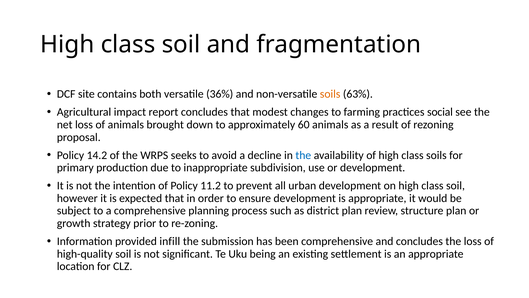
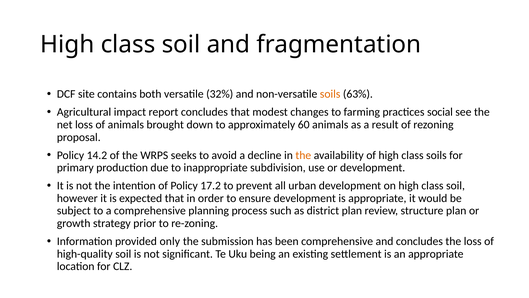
36%: 36% -> 32%
the at (303, 155) colour: blue -> orange
11.2: 11.2 -> 17.2
infill: infill -> only
